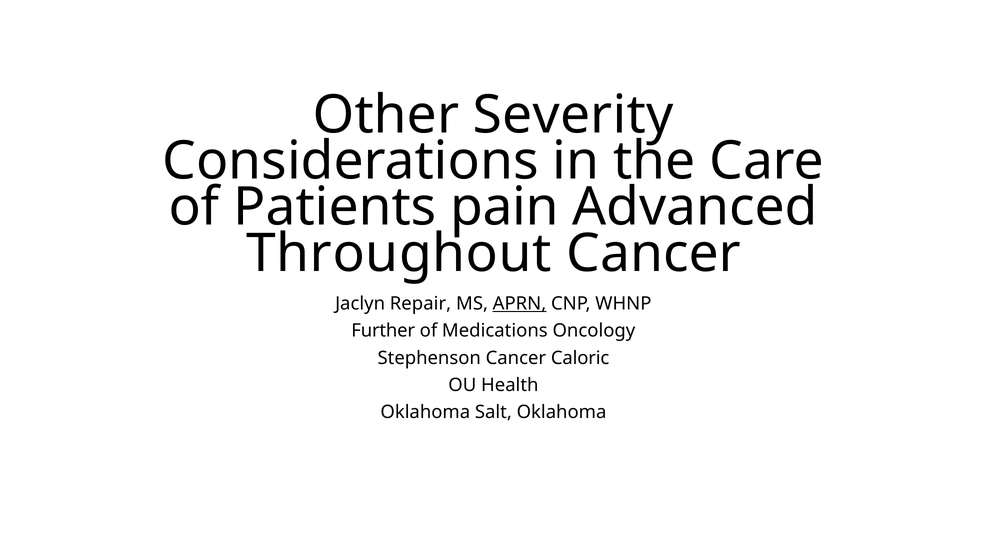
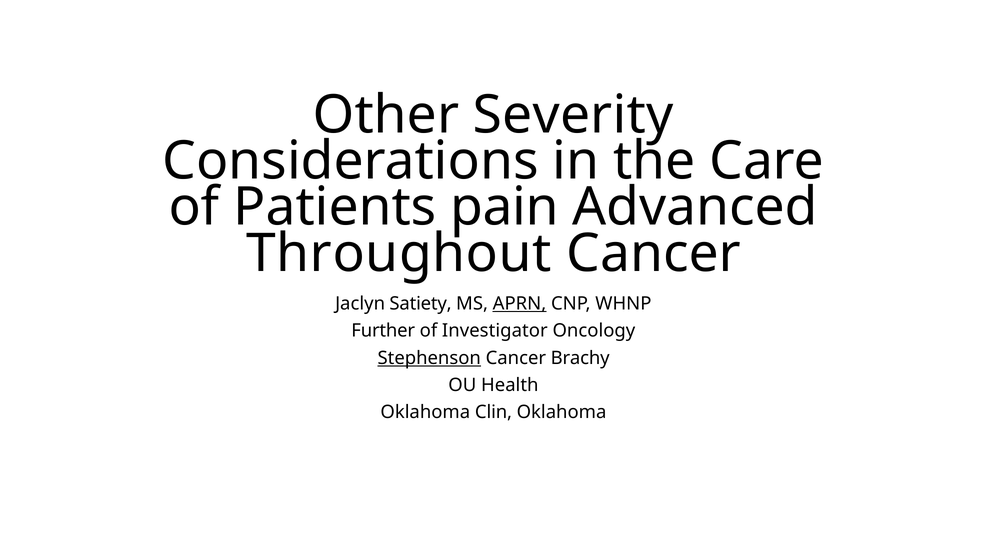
Repair: Repair -> Satiety
Medications: Medications -> Investigator
Stephenson underline: none -> present
Caloric: Caloric -> Brachy
Salt: Salt -> Clin
